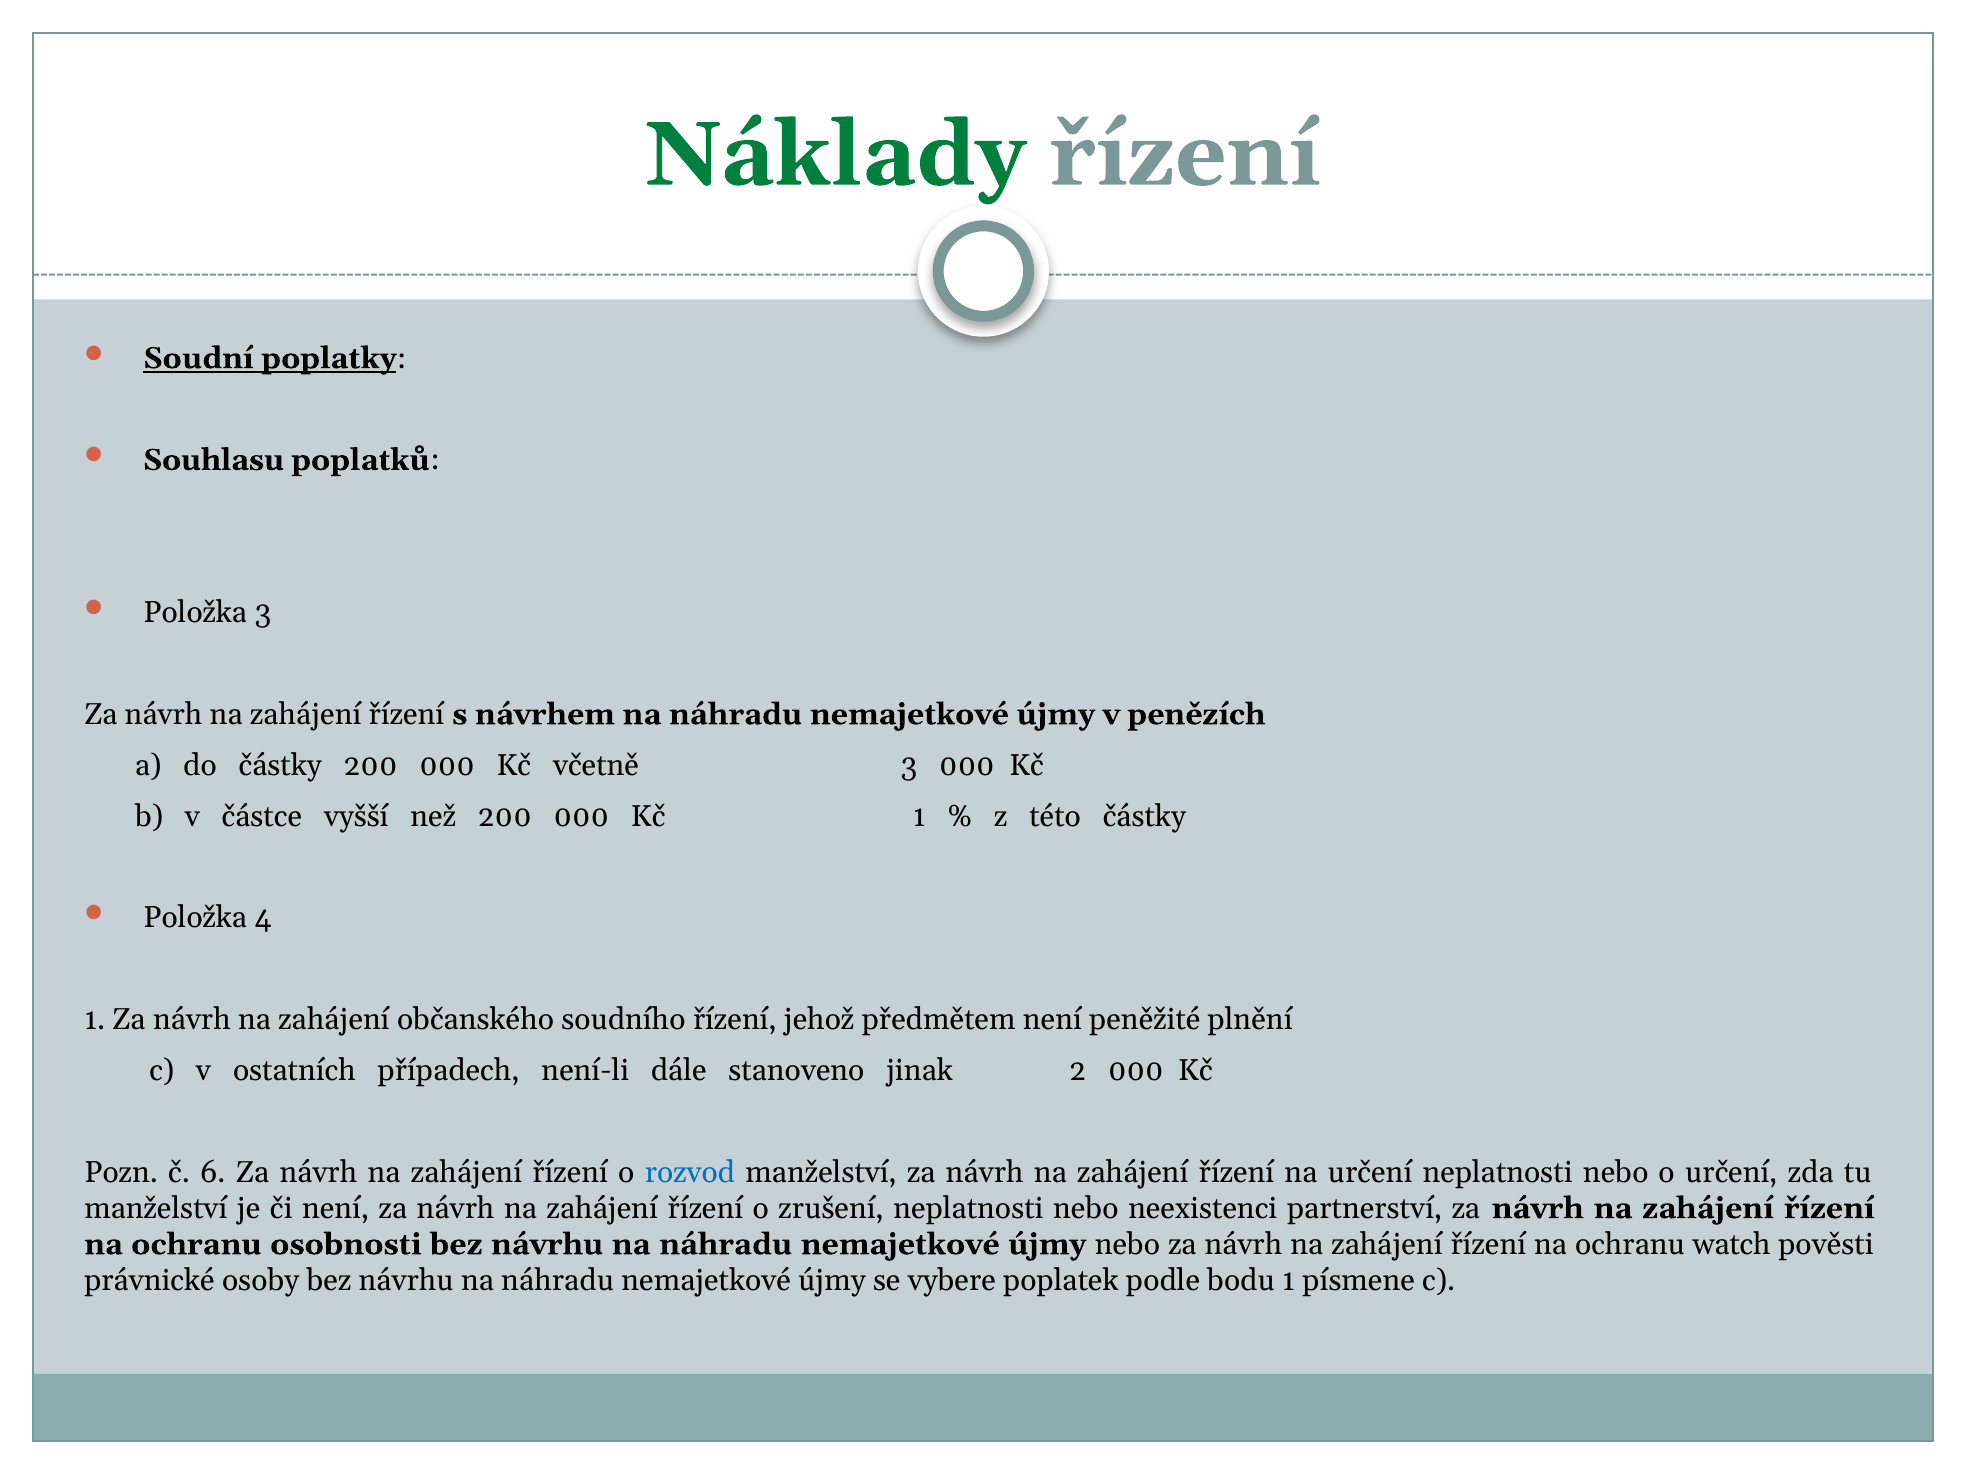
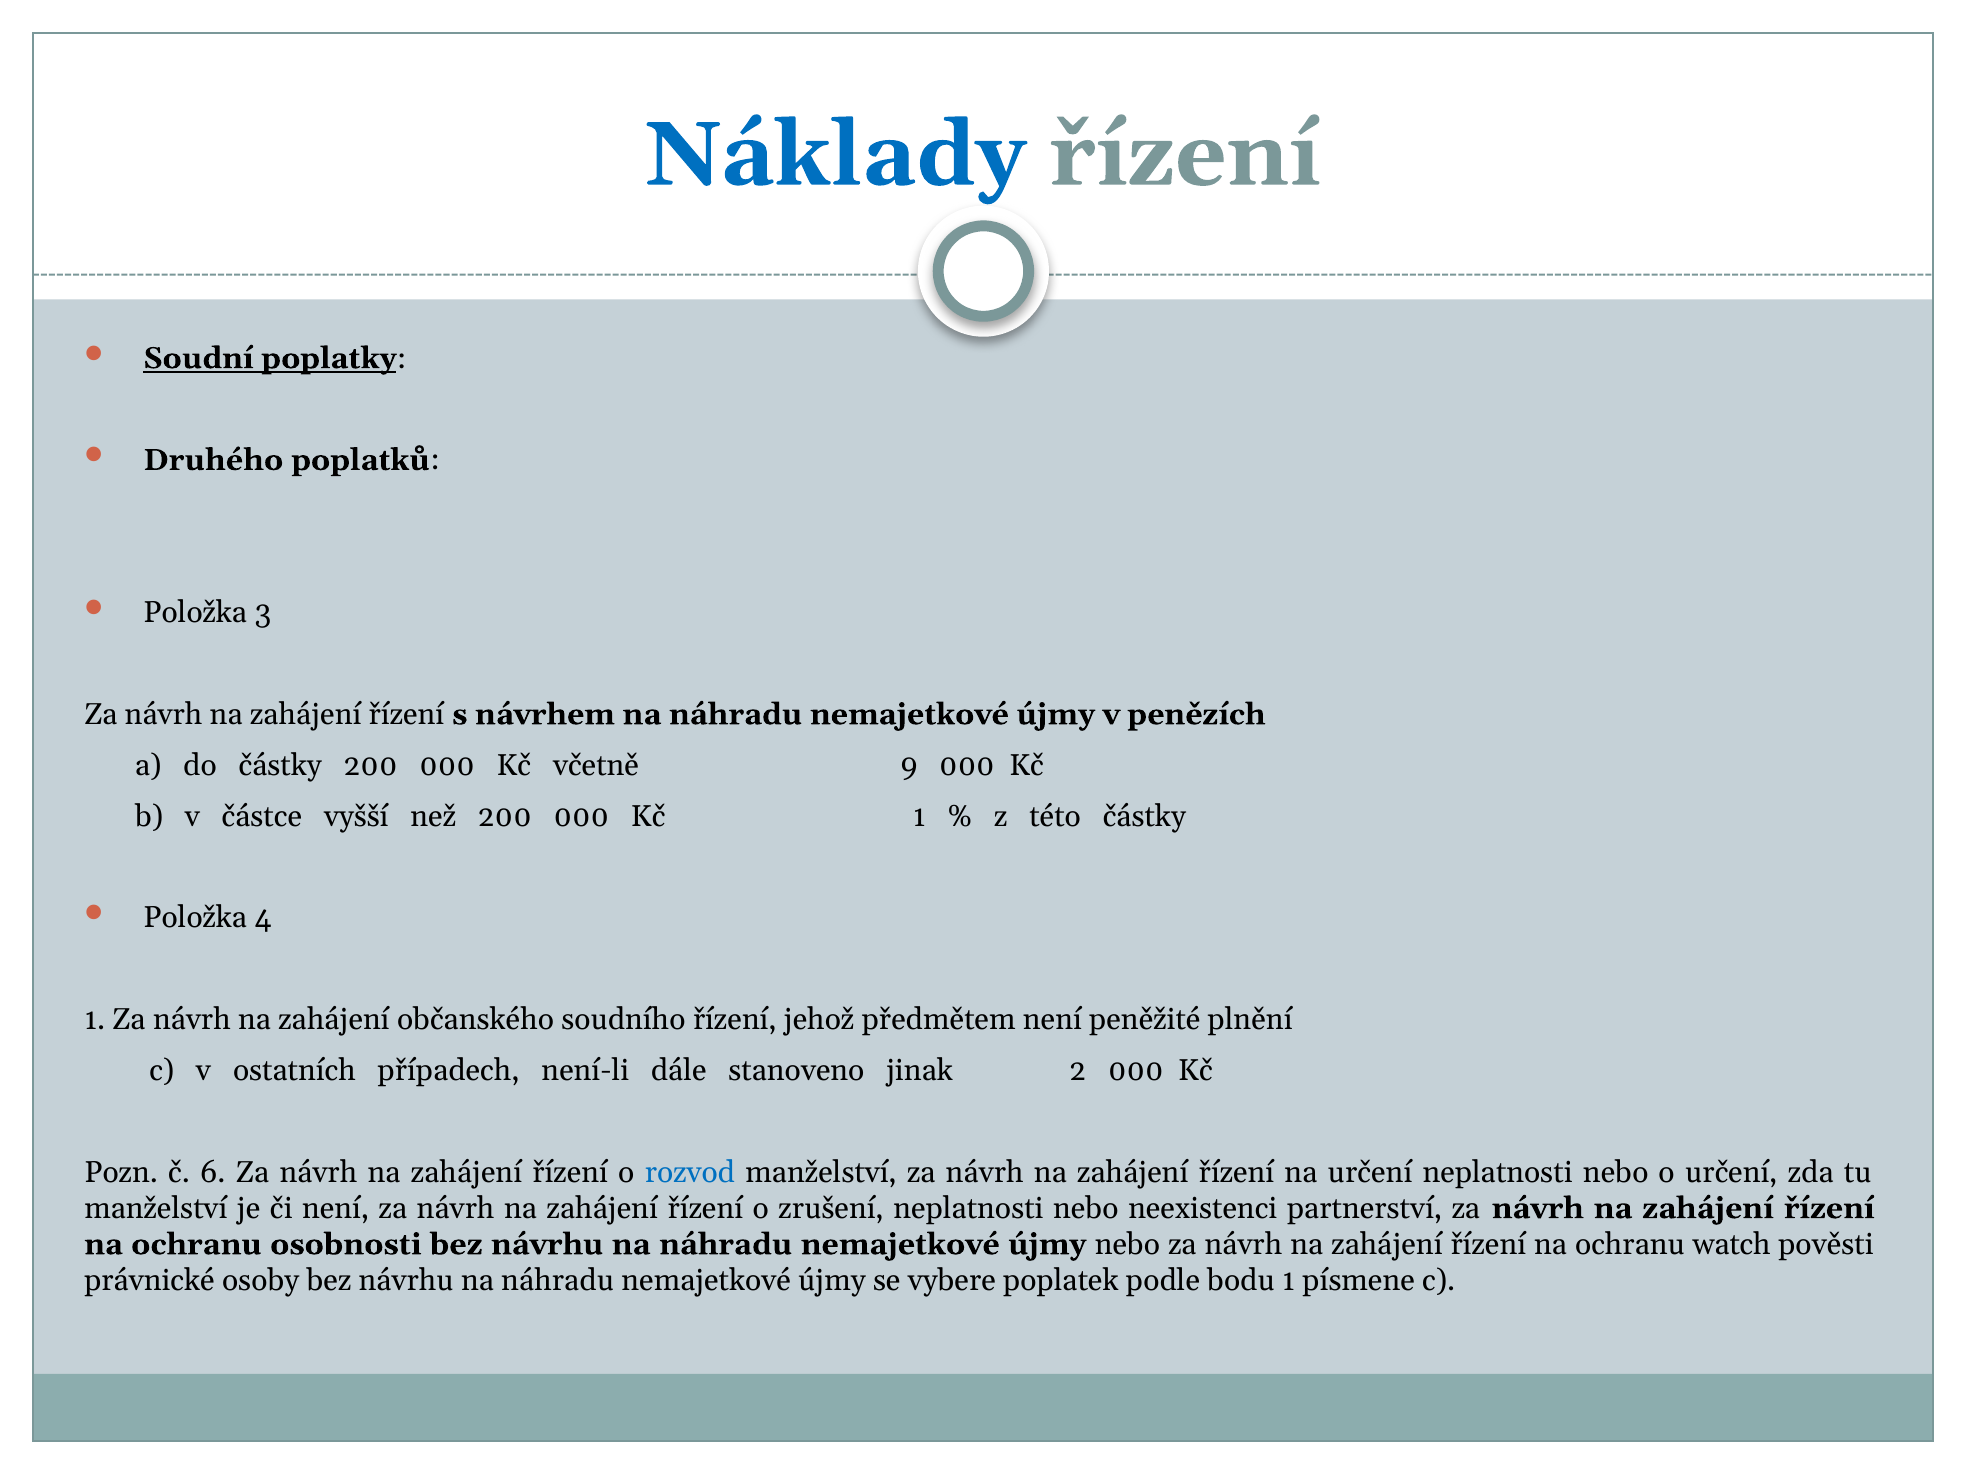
Náklady colour: green -> blue
Souhlasu: Souhlasu -> Druhého
včetně 3: 3 -> 9
